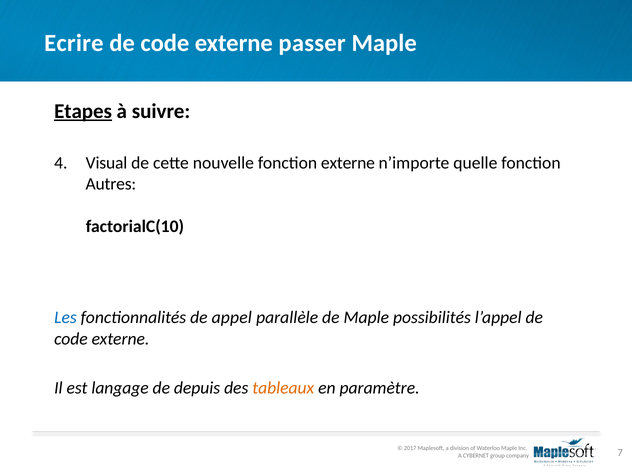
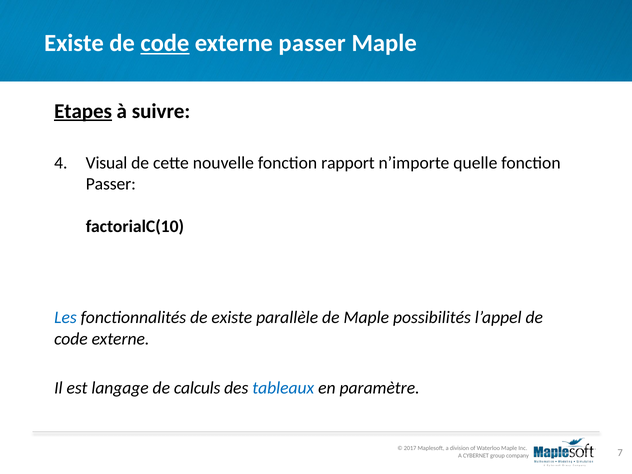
Ecrire at (74, 43): Ecrire -> Existe
code at (165, 43) underline: none -> present
fonction externe: externe -> rapport
Autres at (111, 184): Autres -> Passer
de appel: appel -> existe
depuis: depuis -> calculs
tableaux colour: orange -> blue
